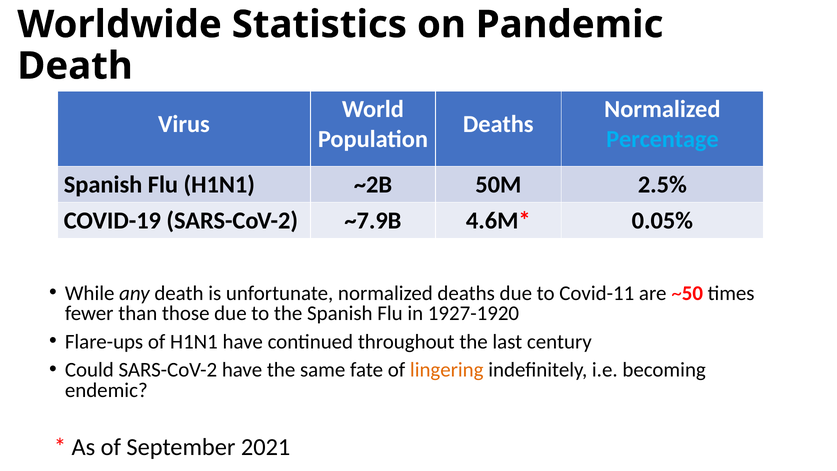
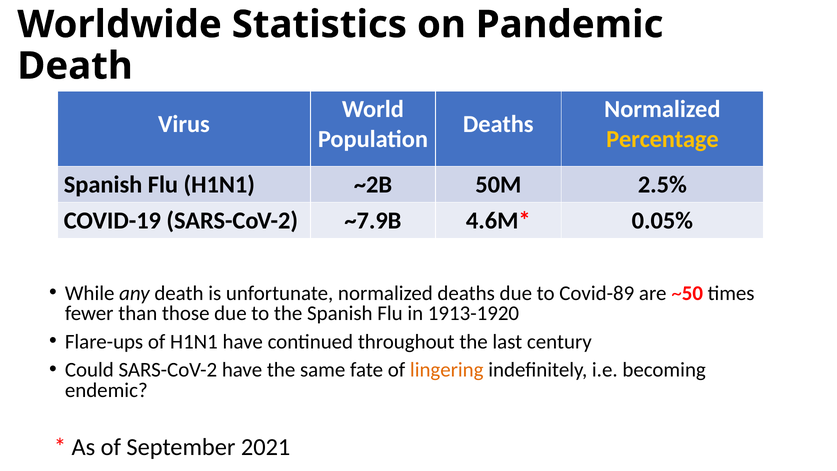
Percentage colour: light blue -> yellow
Covid-11: Covid-11 -> Covid-89
1927-1920: 1927-1920 -> 1913-1920
